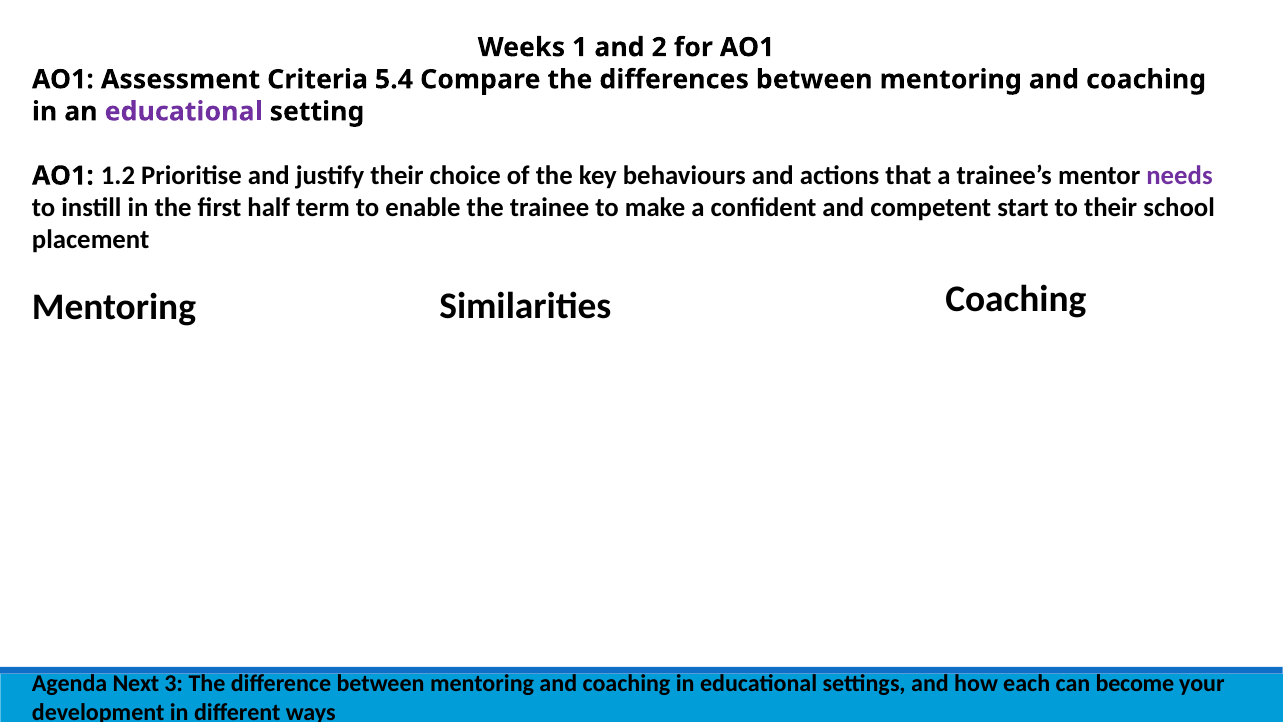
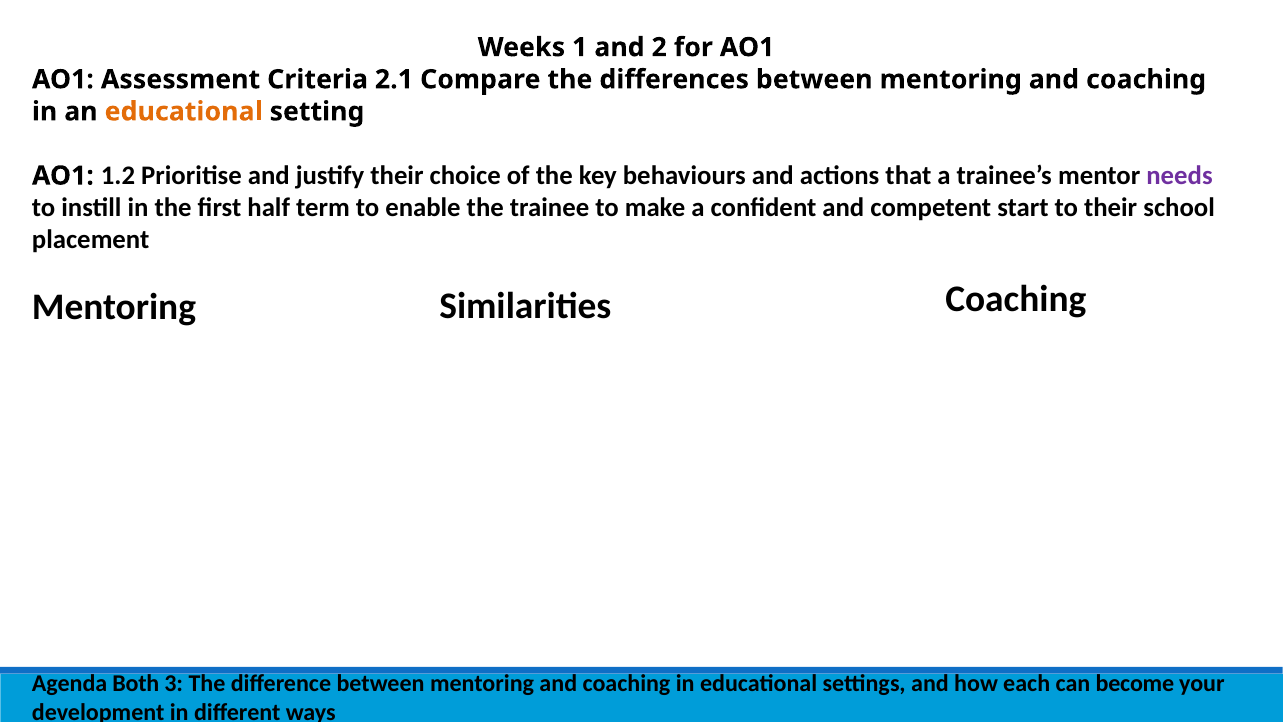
5.4: 5.4 -> 2.1
educational at (184, 112) colour: purple -> orange
Next: Next -> Both
